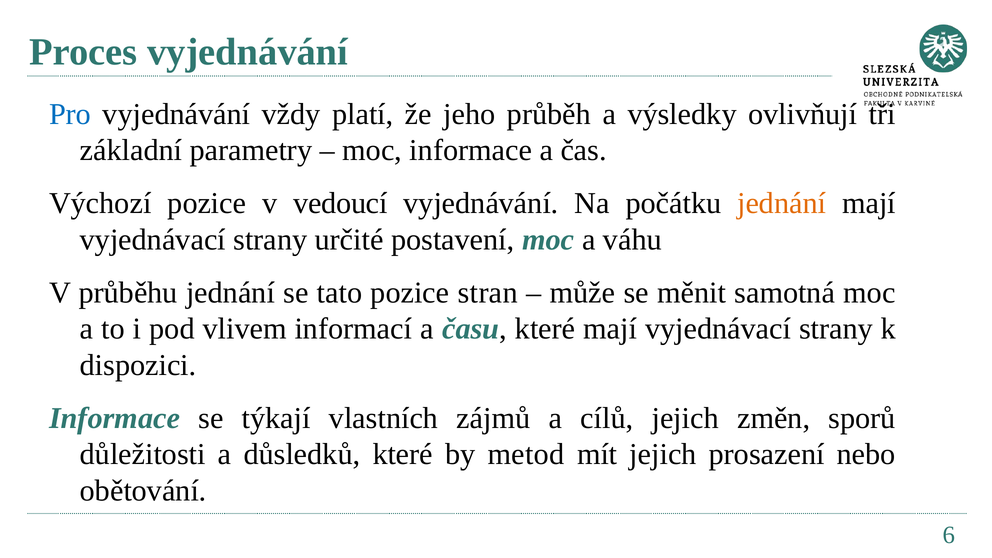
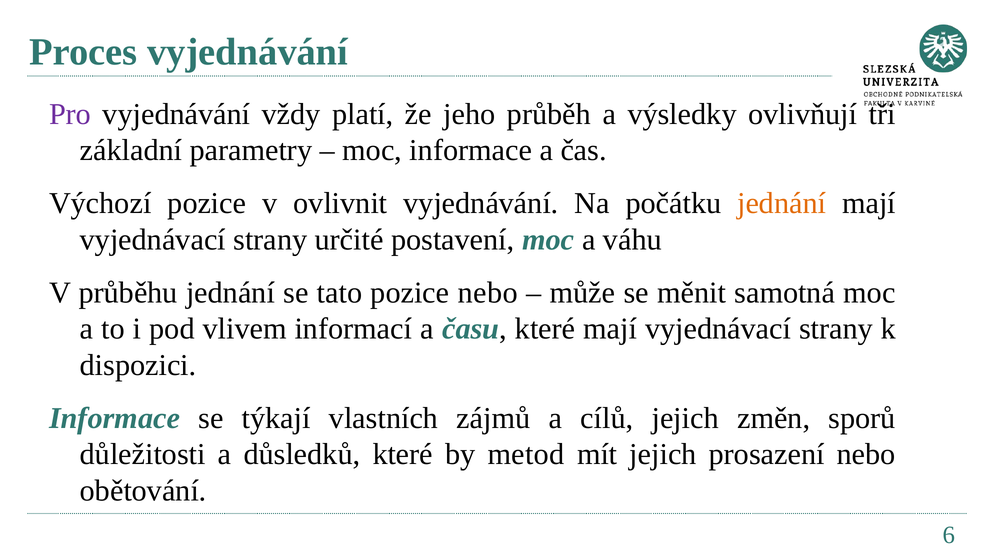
Pro colour: blue -> purple
vedoucí: vedoucí -> ovlivnit
pozice stran: stran -> nebo
